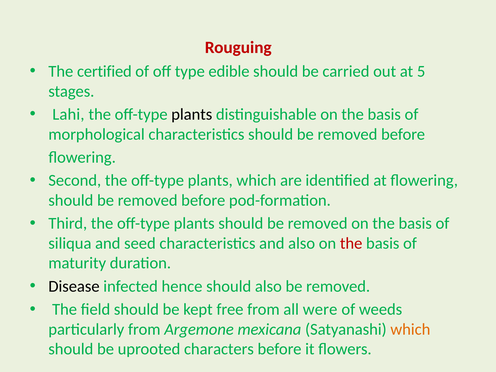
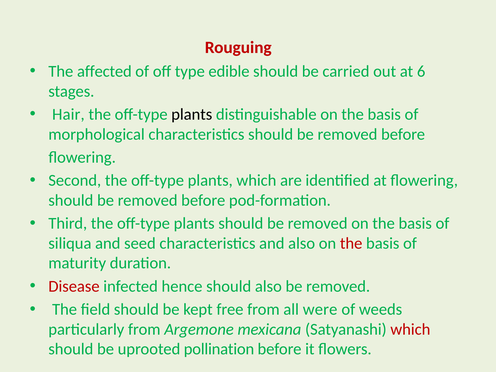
certified: certified -> affected
5: 5 -> 6
Lahi: Lahi -> Hair
Disease colour: black -> red
which at (410, 329) colour: orange -> red
characters: characters -> pollination
